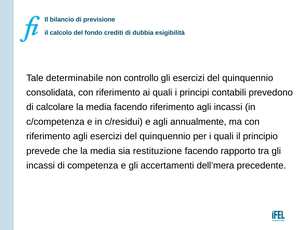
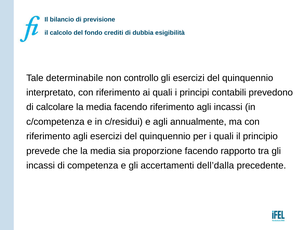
consolidata: consolidata -> interpretato
restituzione: restituzione -> proporzione
dell’mera: dell’mera -> dell’dalla
